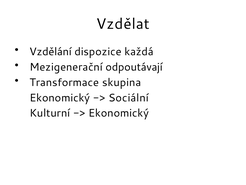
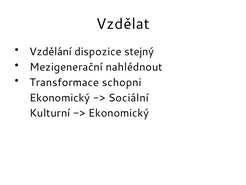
každá: každá -> stejný
odpoutávají: odpoutávají -> nahlédnout
skupina: skupina -> schopni
